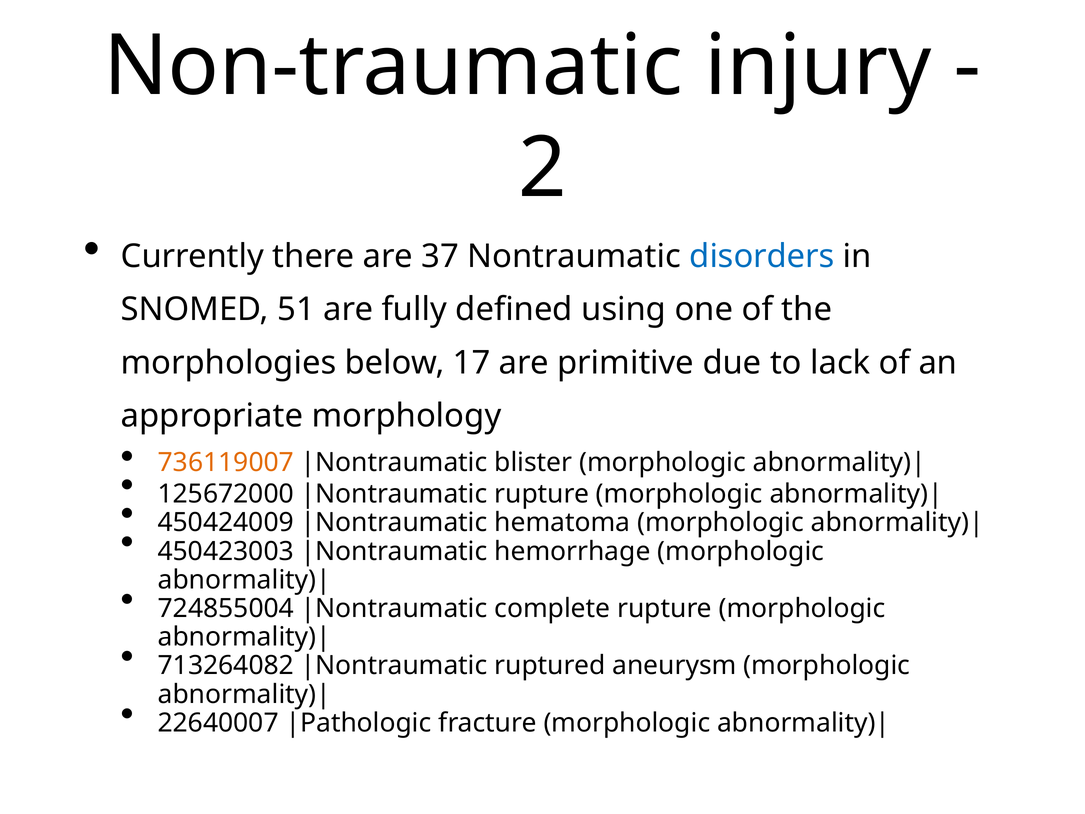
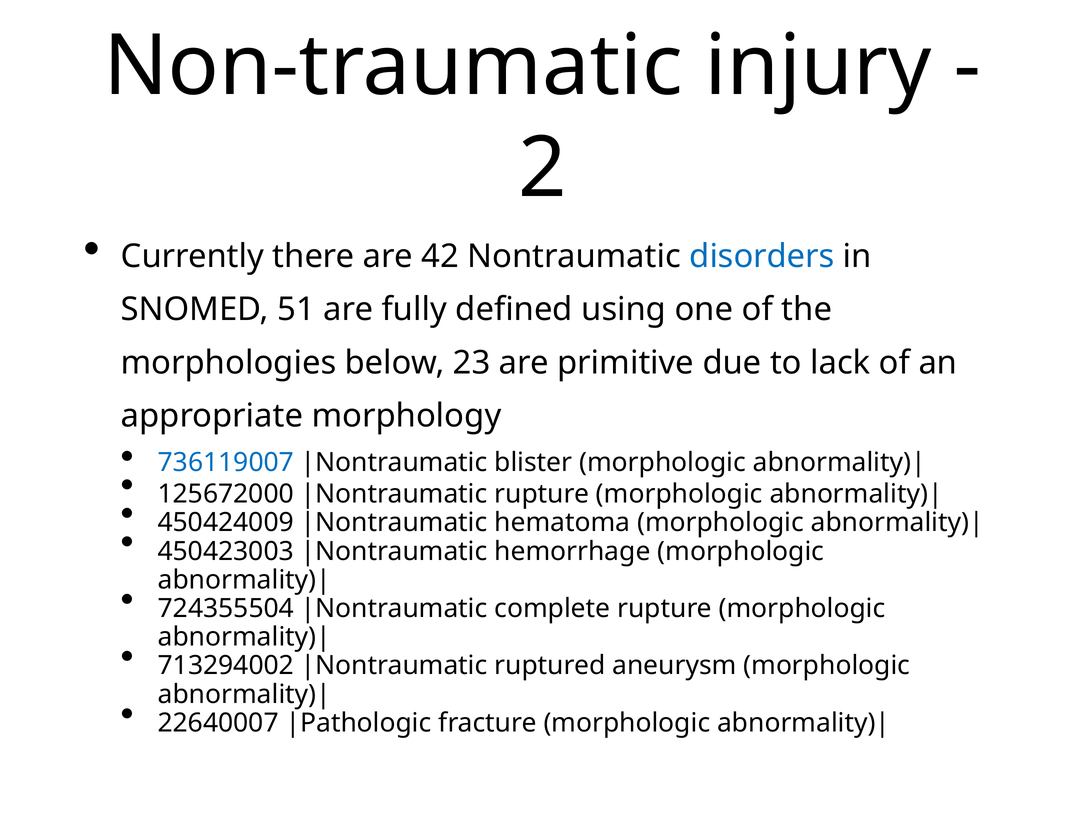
37: 37 -> 42
17: 17 -> 23
736119007 colour: orange -> blue
724855004: 724855004 -> 724355504
713264082: 713264082 -> 713294002
